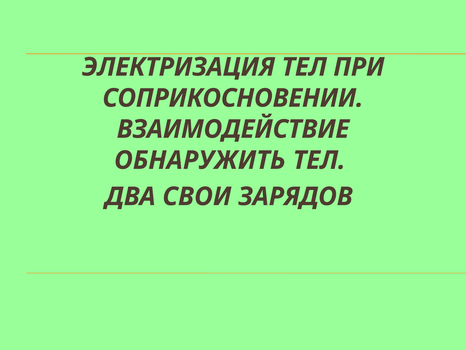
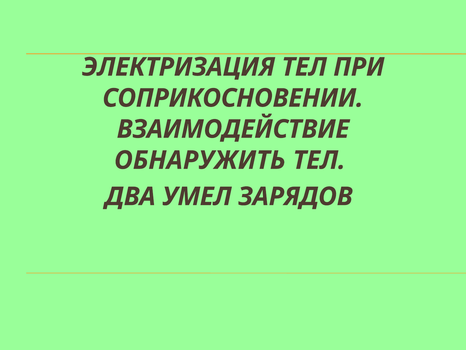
СВОИ: СВОИ -> УМЕЛ
